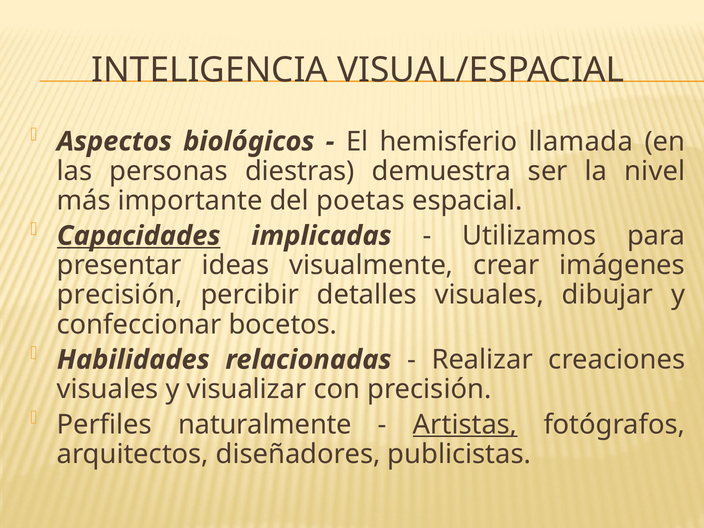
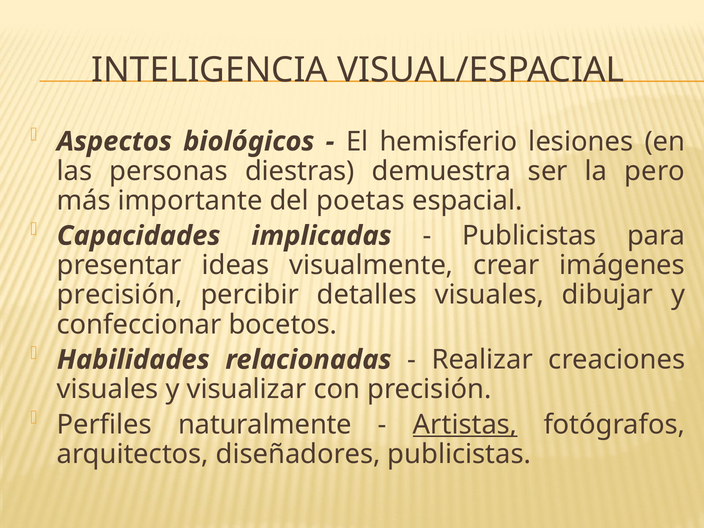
llamada: llamada -> lesiones
nivel: nivel -> pero
Capacidades underline: present -> none
Utilizamos at (529, 236): Utilizamos -> Publicistas
